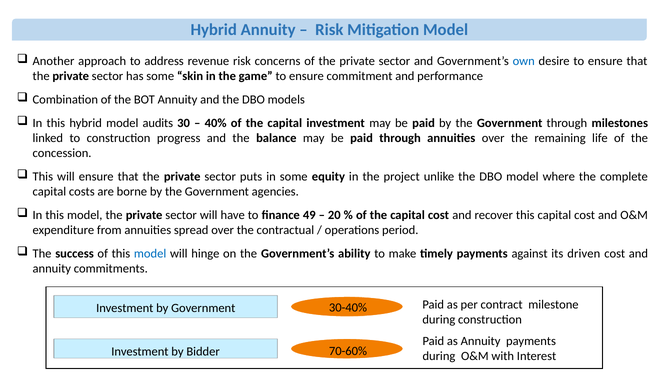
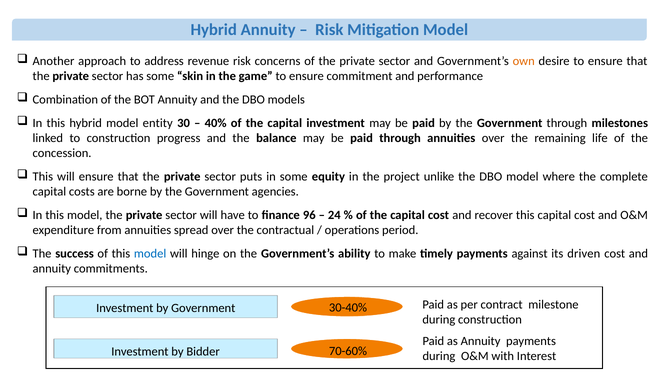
own colour: blue -> orange
audits: audits -> entity
49: 49 -> 96
20: 20 -> 24
